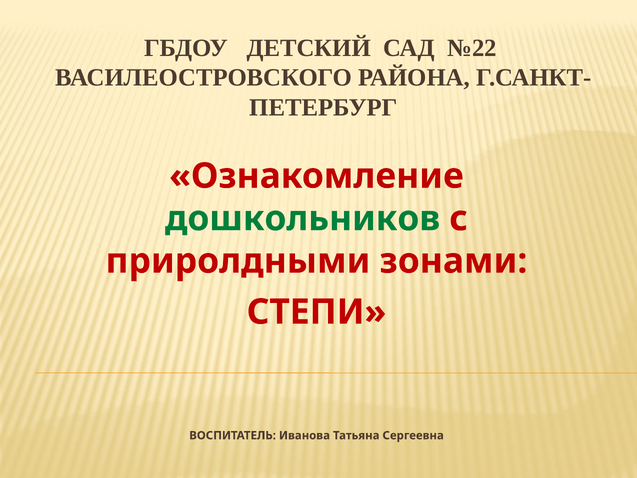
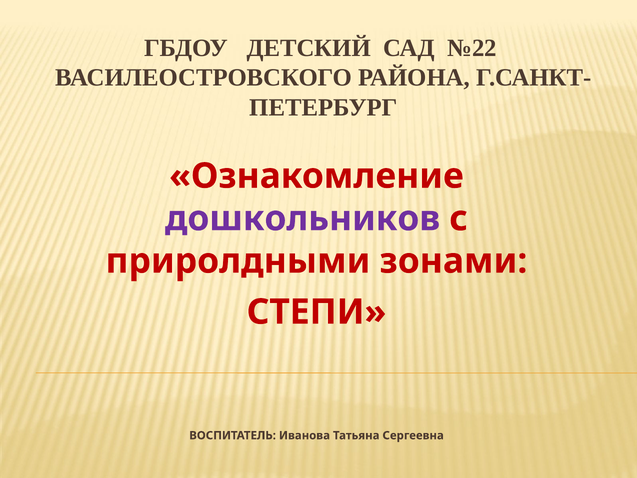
дошкольников colour: green -> purple
